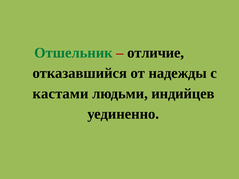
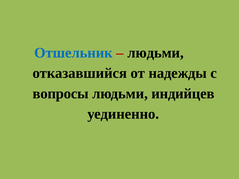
Отшельник colour: green -> blue
отличие at (156, 53): отличие -> людьми
кастами: кастами -> вопросы
